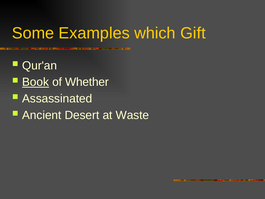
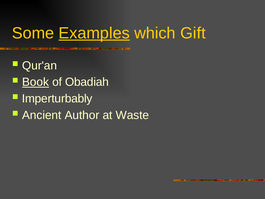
Examples underline: none -> present
Whether: Whether -> Obadiah
Assassinated: Assassinated -> Imperturbably
Desert: Desert -> Author
